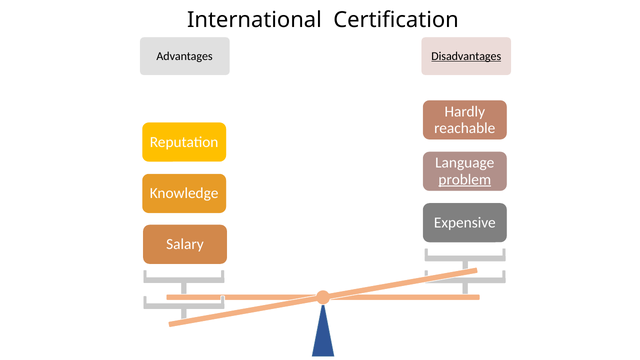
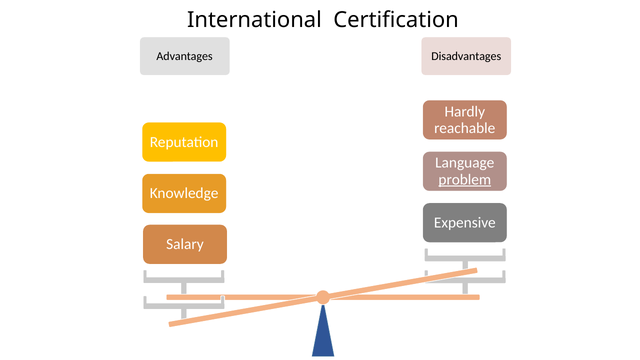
Disadvantages underline: present -> none
